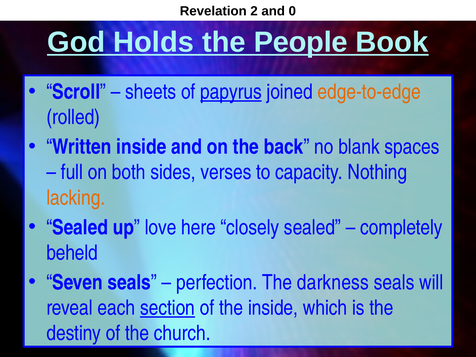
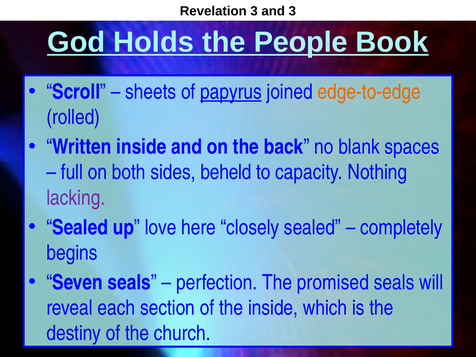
Revelation 2: 2 -> 3
and 0: 0 -> 3
verses: verses -> beheld
lacking colour: orange -> purple
beheld: beheld -> begins
darkness: darkness -> promised
section underline: present -> none
